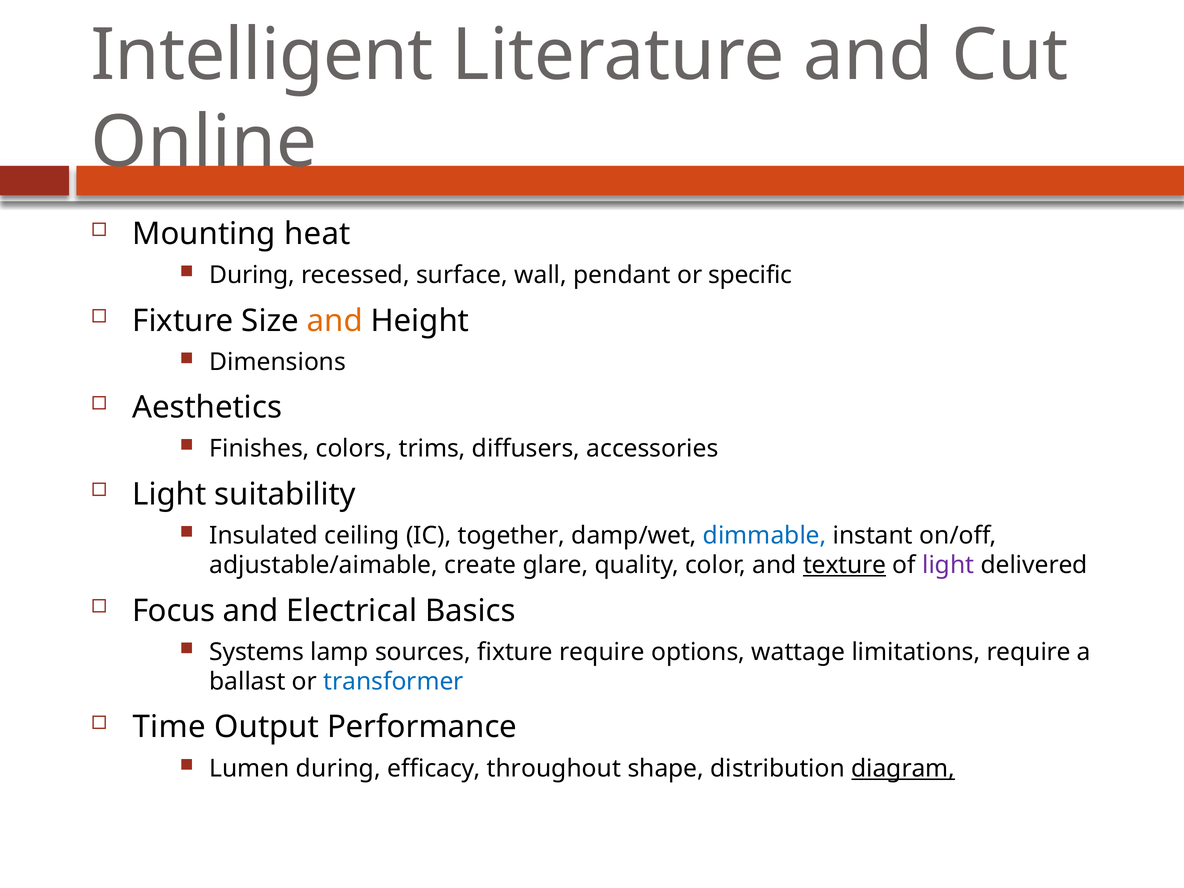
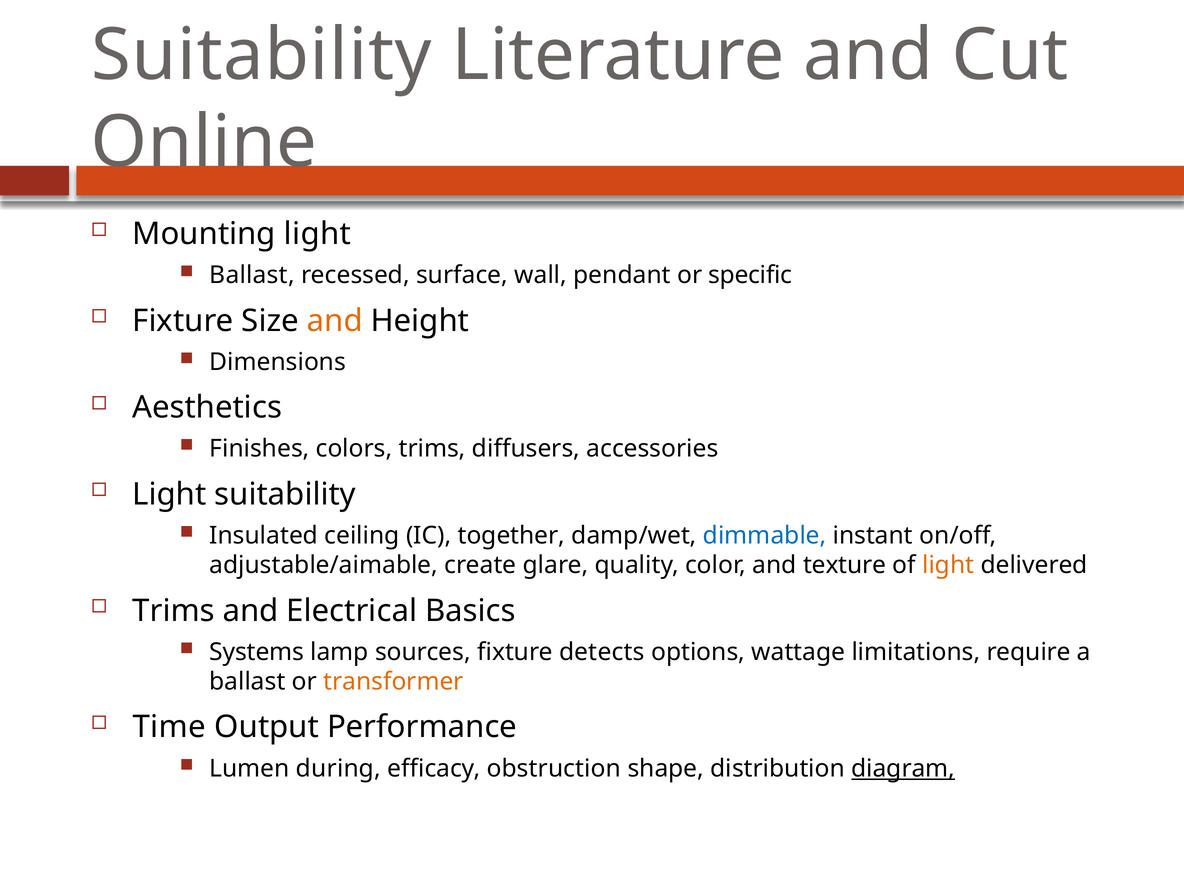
Intelligent at (262, 55): Intelligent -> Suitability
Mounting heat: heat -> light
During at (252, 275): During -> Ballast
texture underline: present -> none
light at (948, 565) colour: purple -> orange
Focus at (174, 611): Focus -> Trims
fixture require: require -> detects
transformer colour: blue -> orange
throughout: throughout -> obstruction
